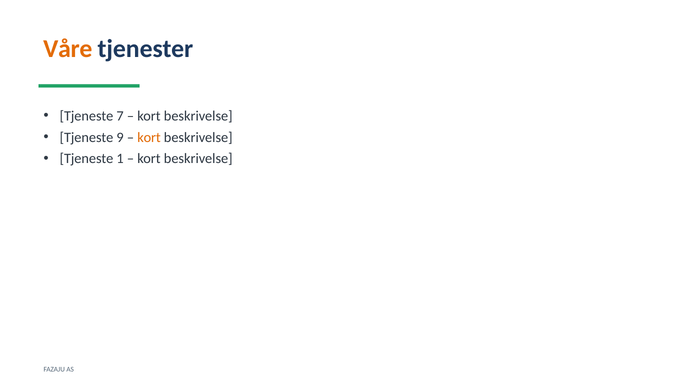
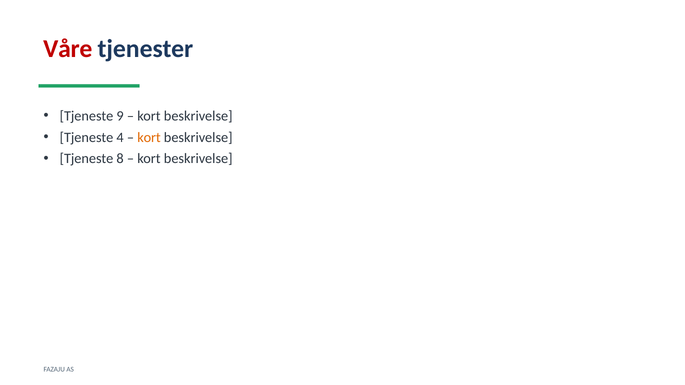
Våre colour: orange -> red
7: 7 -> 9
9: 9 -> 4
1: 1 -> 8
